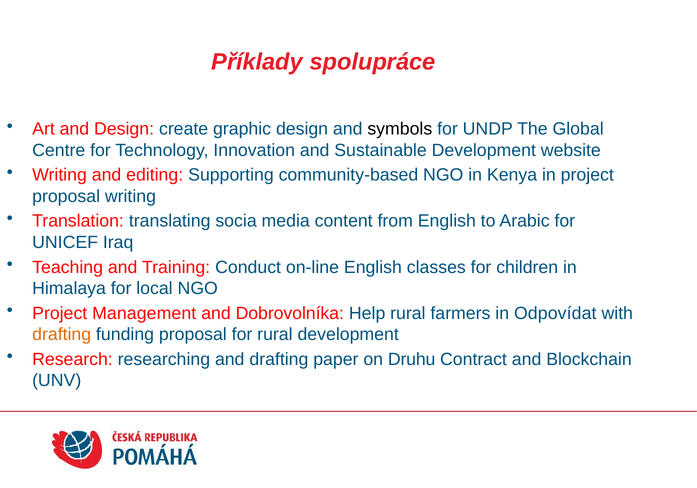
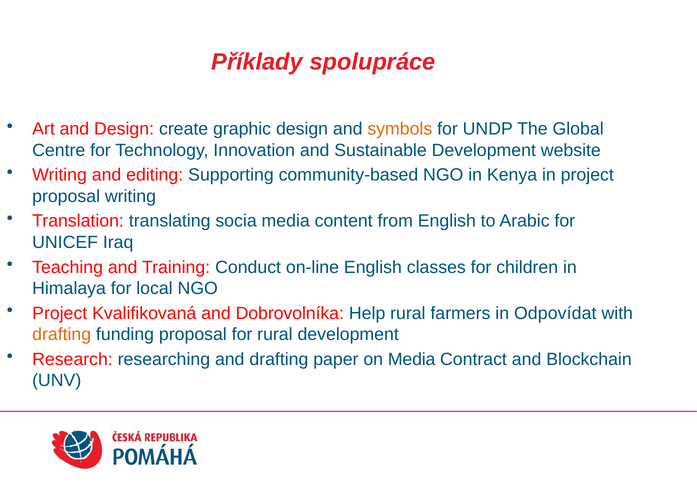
symbols colour: black -> orange
Management: Management -> Kvalifikovaná
on Druhu: Druhu -> Media
